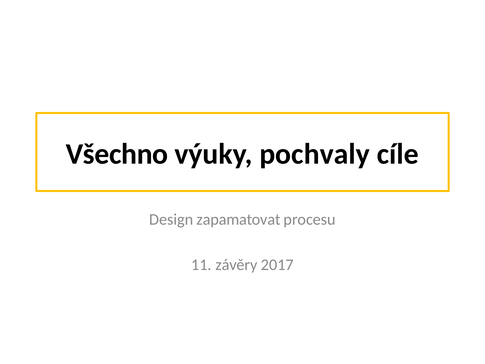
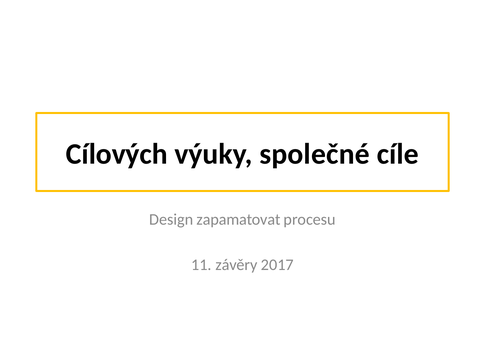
Všechno: Všechno -> Cílových
pochvaly: pochvaly -> společné
